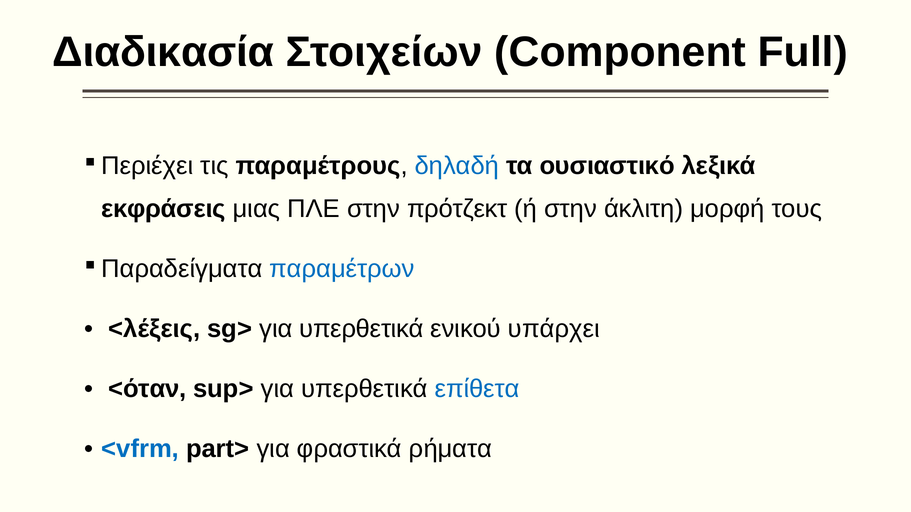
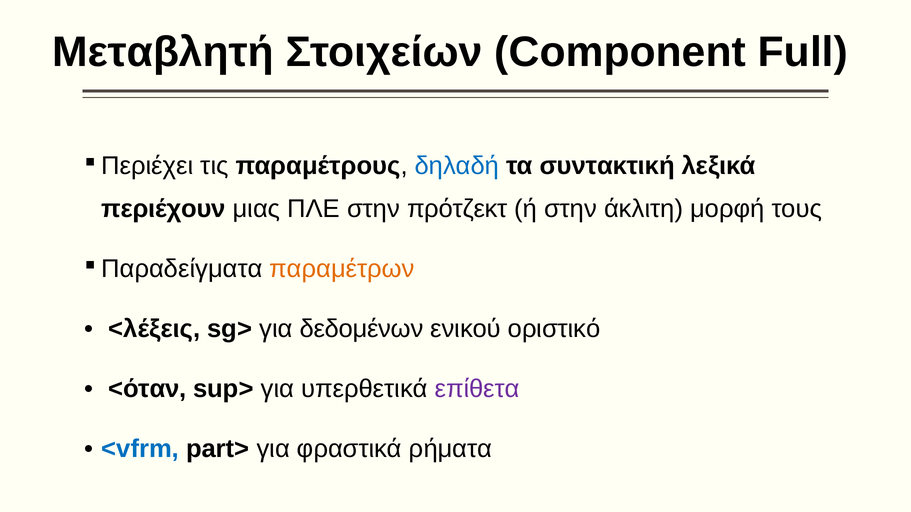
Διαδικασία: Διαδικασία -> Μεταβλητή
ουσιαστικό: ουσιαστικό -> συντακτική
εκφράσεις: εκφράσεις -> περιέχουν
παραμέτρων colour: blue -> orange
sg> για υπερθετικά: υπερθετικά -> δεδομένων
υπάρχει: υπάρχει -> οριστικό
επίθετα colour: blue -> purple
